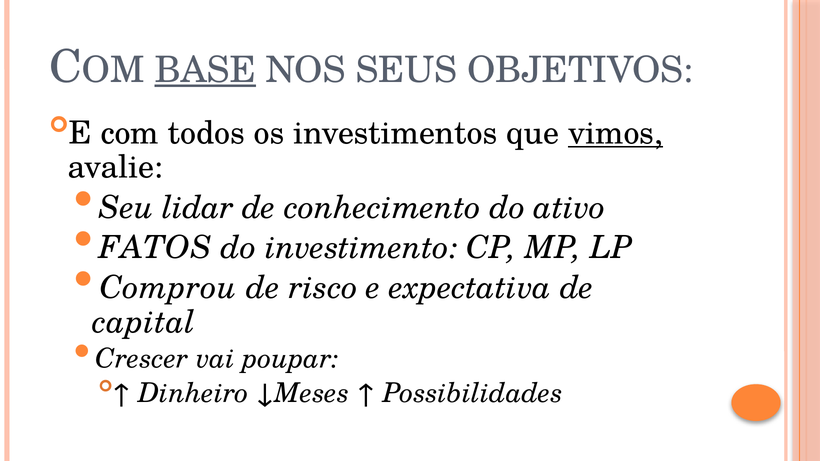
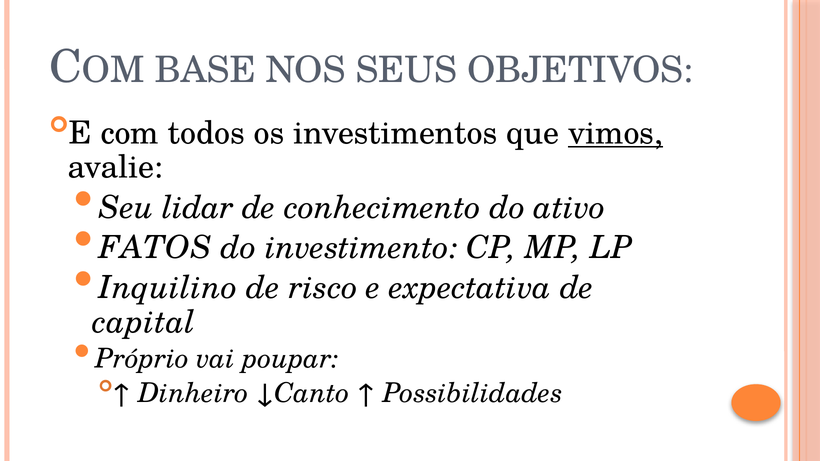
BASE underline: present -> none
Comprou: Comprou -> Inquilino
Crescer: Crescer -> Próprio
↓Meses: ↓Meses -> ↓Canto
